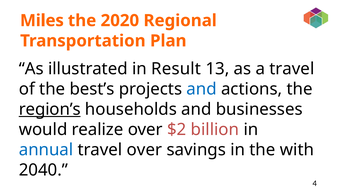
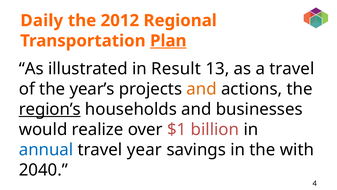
Miles: Miles -> Daily
2020: 2020 -> 2012
Plan underline: none -> present
best’s: best’s -> year’s
and at (202, 89) colour: blue -> orange
$2: $2 -> $1
travel over: over -> year
